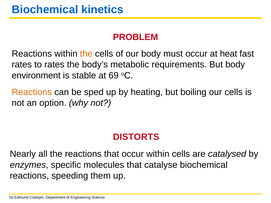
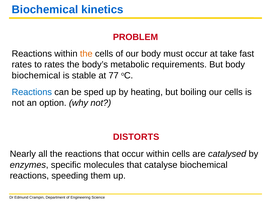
heat: heat -> take
environment at (36, 76): environment -> biochemical
69: 69 -> 77
Reactions at (32, 92) colour: orange -> blue
